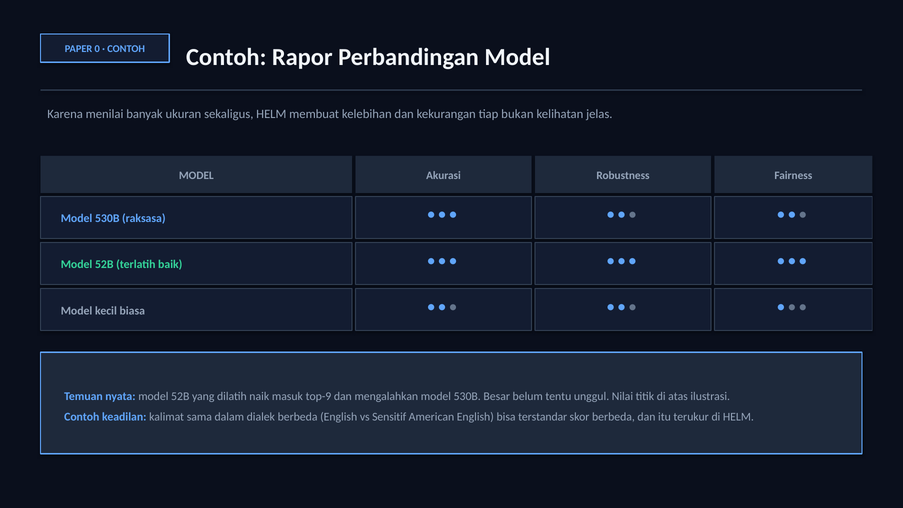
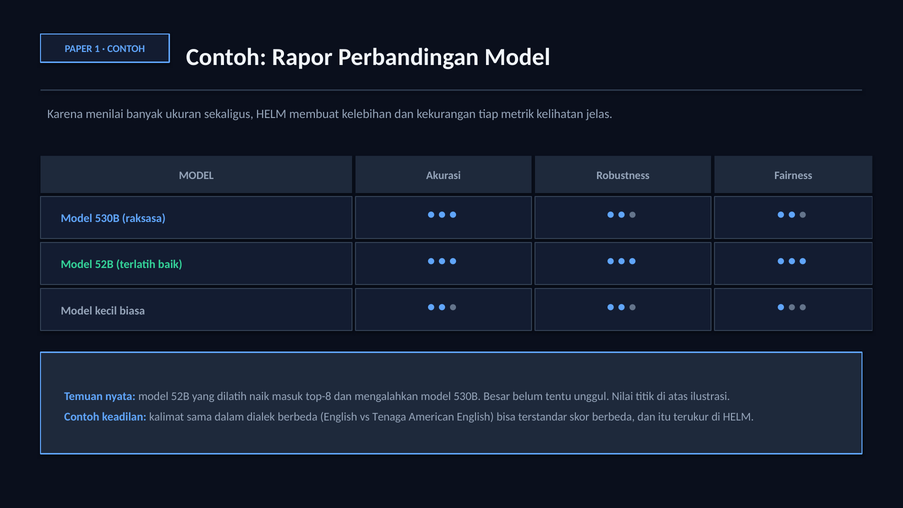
0: 0 -> 1
bukan: bukan -> metrik
top-9: top-9 -> top-8
Sensitif: Sensitif -> Tenaga
